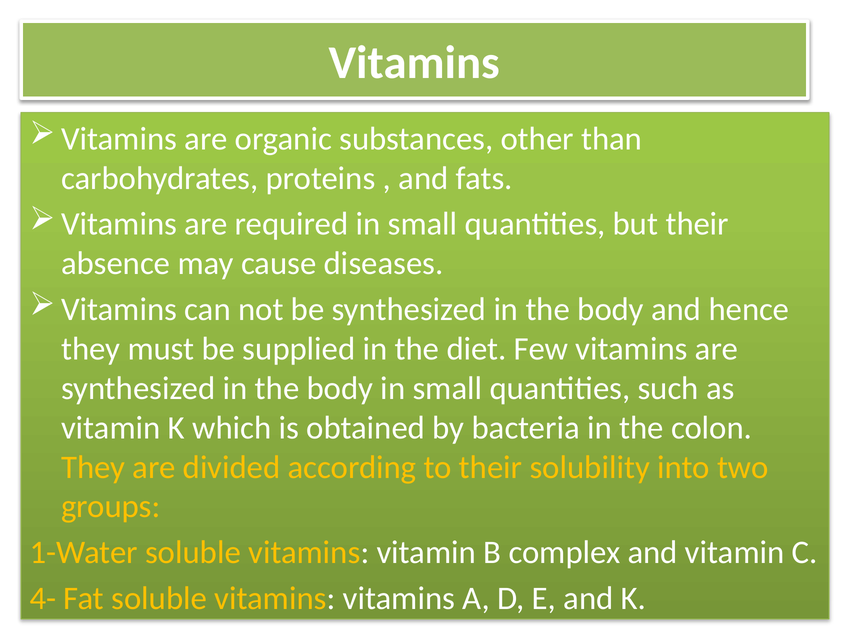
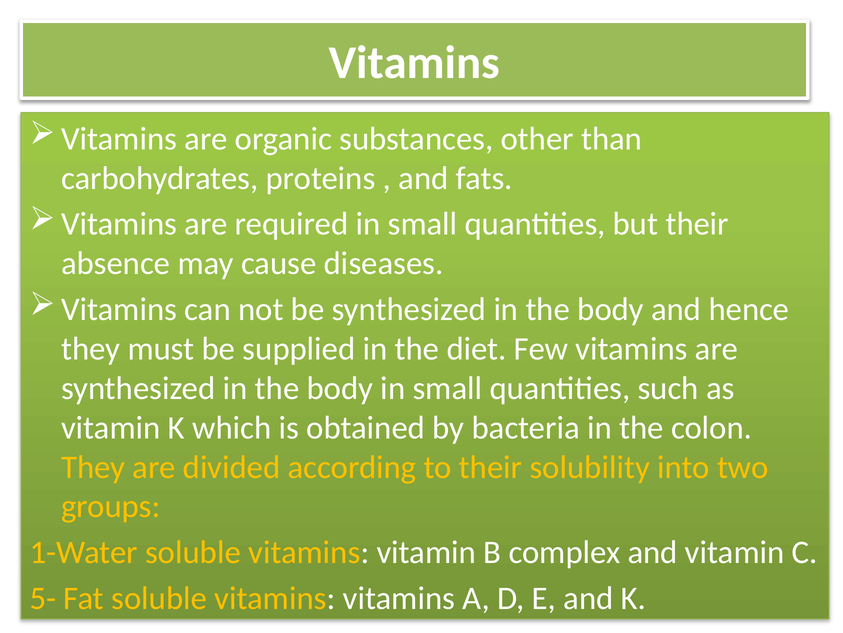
4-: 4- -> 5-
